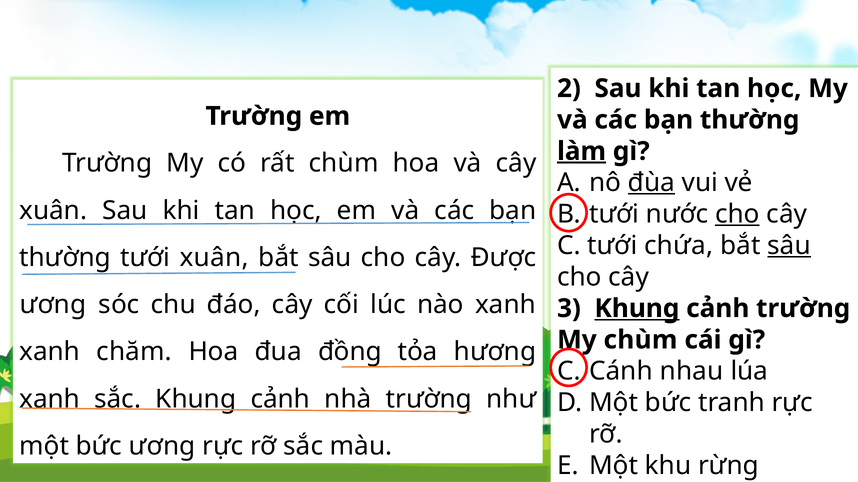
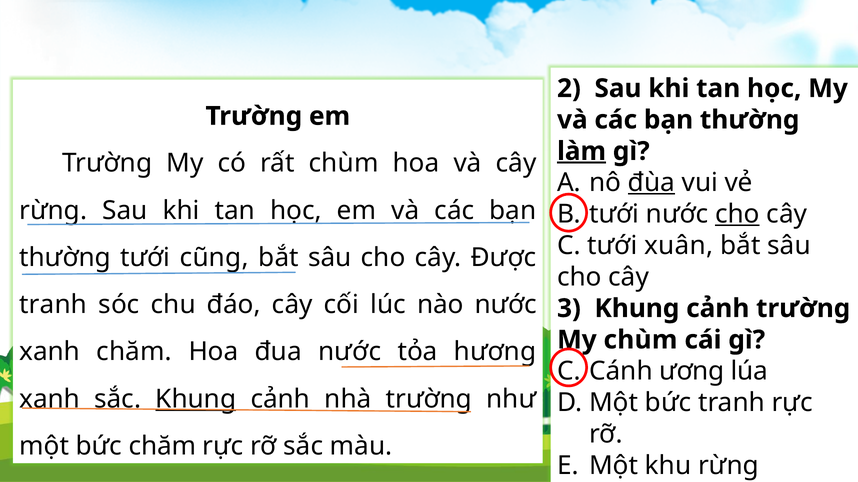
xuân at (53, 211): xuân -> rừng
chứa: chứa -> xuân
sâu at (789, 246) underline: present -> none
tưới xuân: xuân -> cũng
ương at (53, 305): ương -> tranh
nào xanh: xanh -> nước
Khung at (637, 309) underline: present -> none
đua đồng: đồng -> nước
nhau: nhau -> ương
Khung at (196, 399) underline: none -> present
bức ương: ương -> chăm
